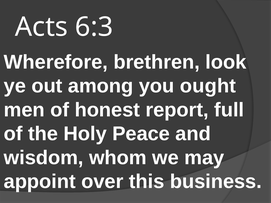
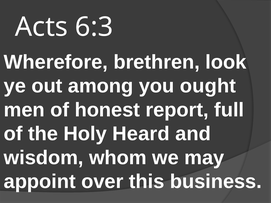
Peace: Peace -> Heard
